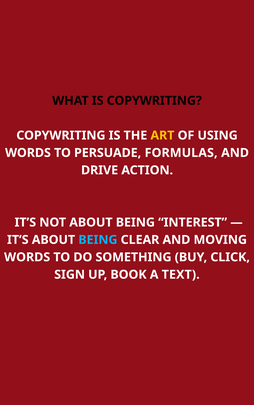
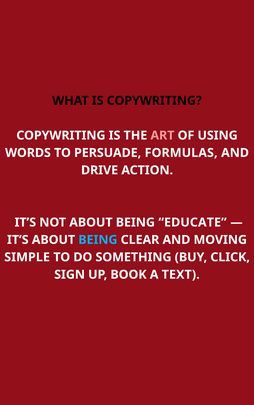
ART colour: yellow -> pink
INTEREST: INTEREST -> EDUCATE
WORDS at (27, 257): WORDS -> SIMPLE
